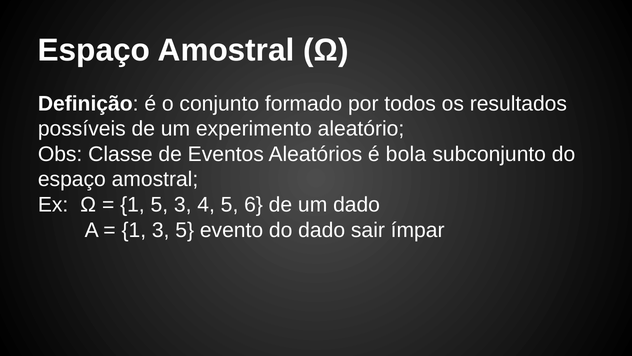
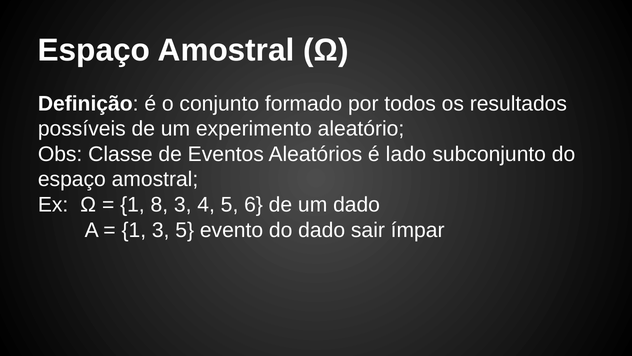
bola: bola -> lado
1 5: 5 -> 8
